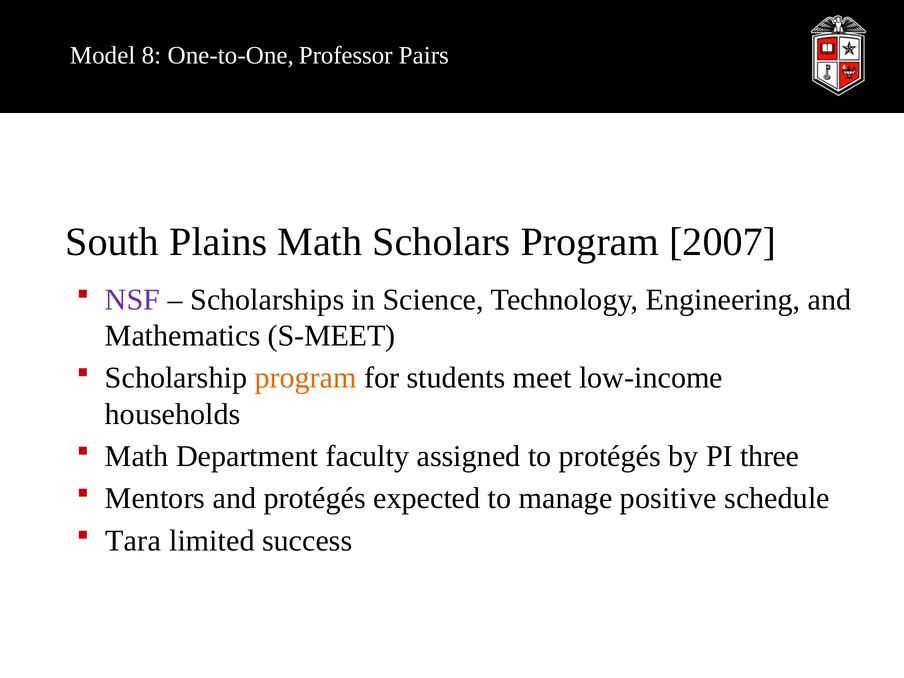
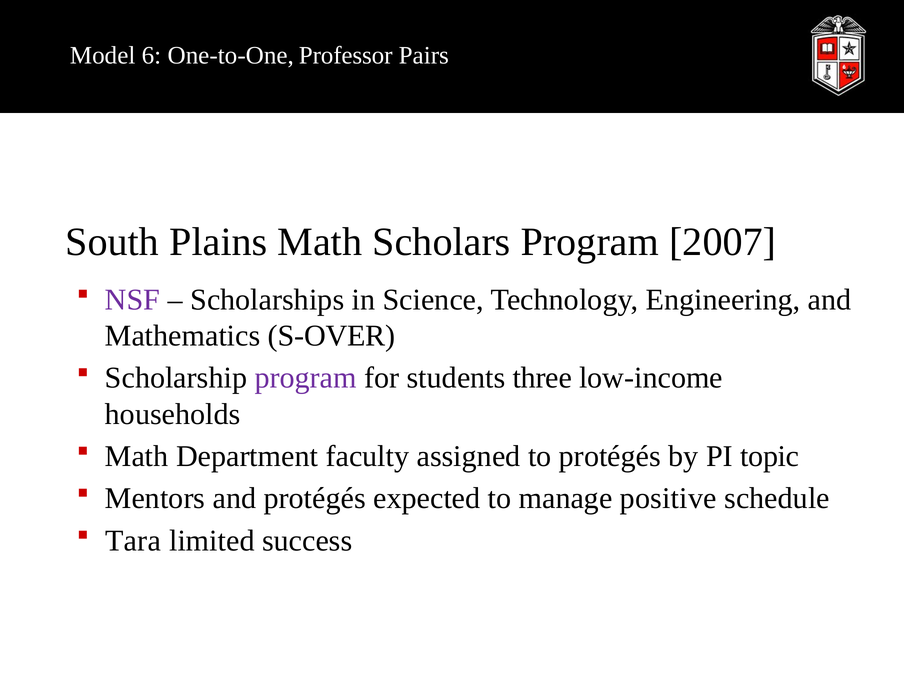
8: 8 -> 6
S-MEET: S-MEET -> S-OVER
program at (306, 378) colour: orange -> purple
meet: meet -> three
three: three -> topic
